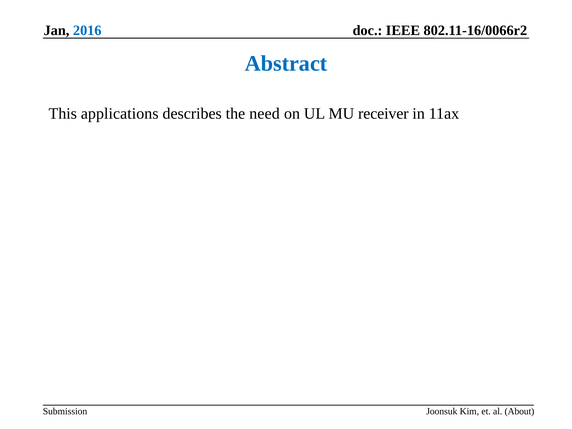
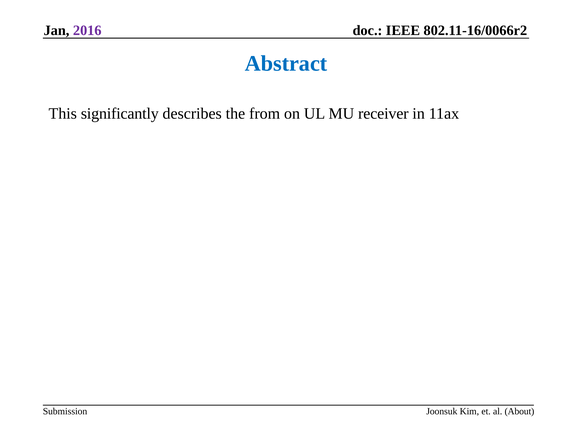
2016 colour: blue -> purple
applications: applications -> significantly
need: need -> from
